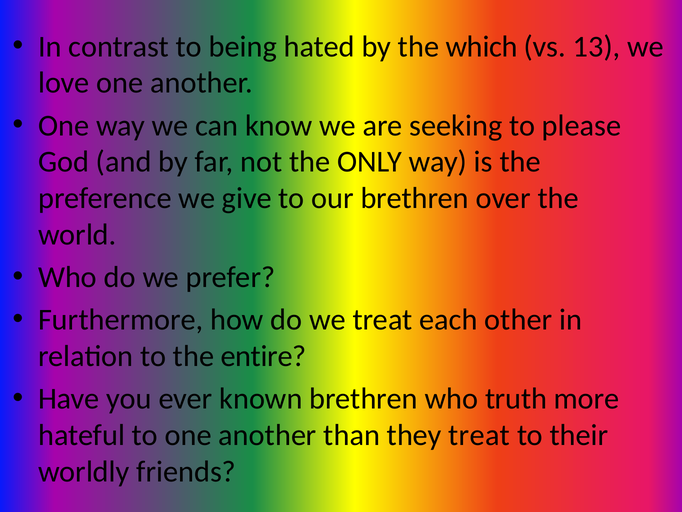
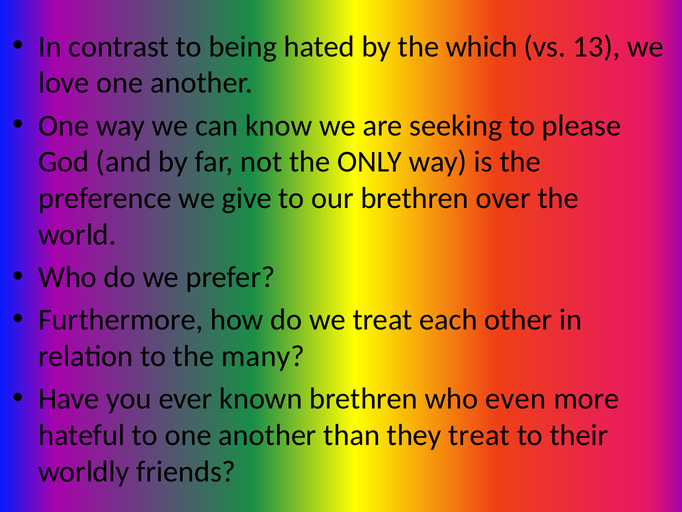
entire: entire -> many
truth: truth -> even
